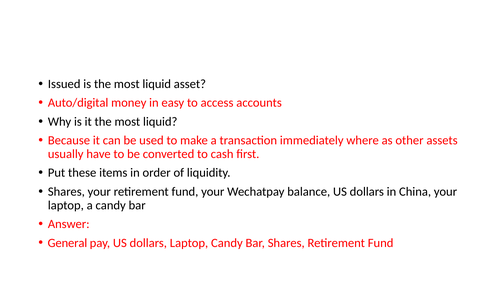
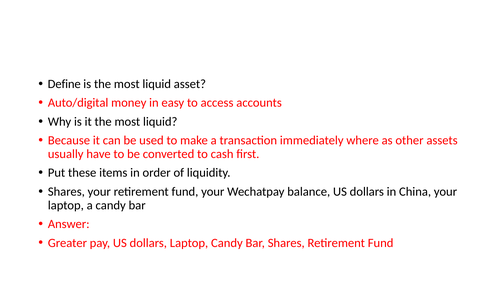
Issued: Issued -> Define
General: General -> Greater
